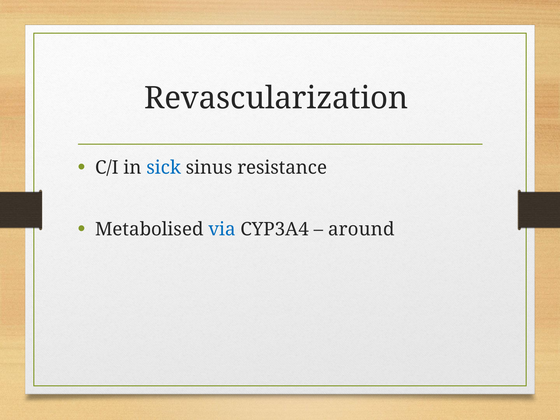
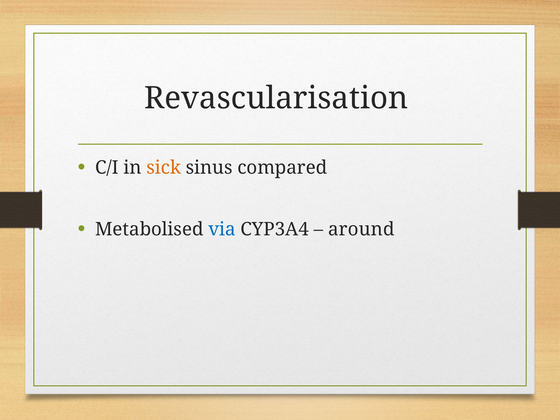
Revascularization: Revascularization -> Revascularisation
sick colour: blue -> orange
resistance: resistance -> compared
